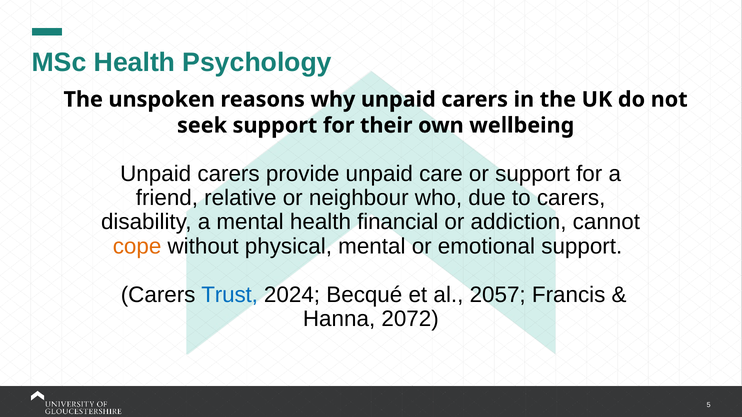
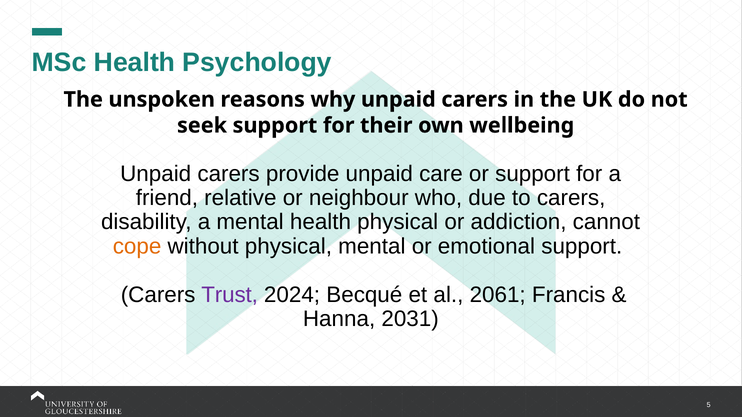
health financial: financial -> physical
Trust colour: blue -> purple
2057: 2057 -> 2061
2072: 2072 -> 2031
